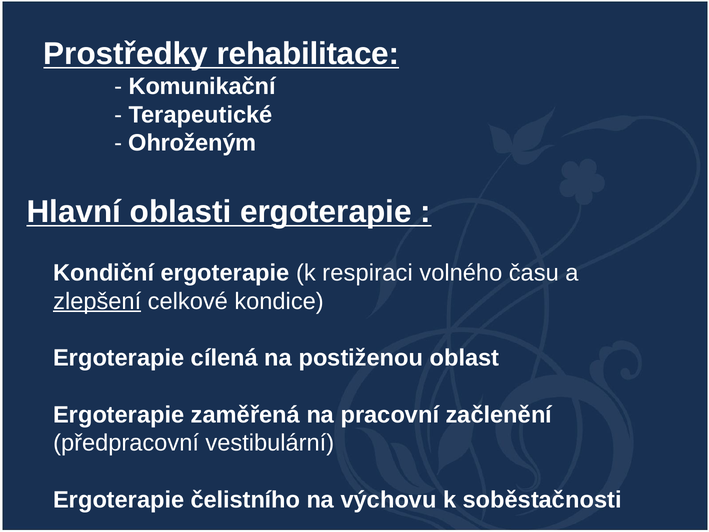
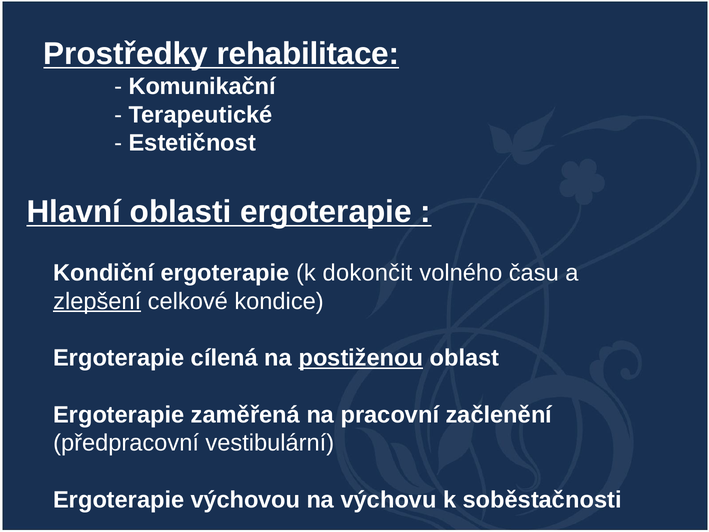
Ohroženým: Ohroženým -> Estetičnost
respiraci: respiraci -> dokončit
postiženou underline: none -> present
čelistního: čelistního -> výchovou
